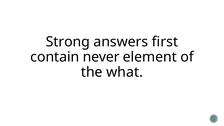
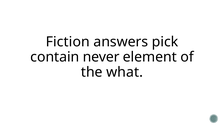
Strong: Strong -> Fiction
first: first -> pick
